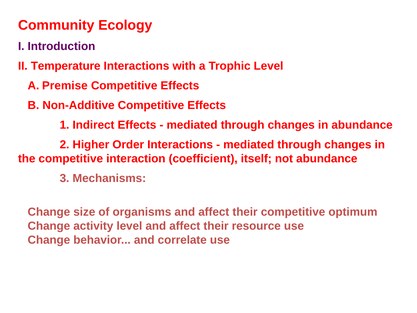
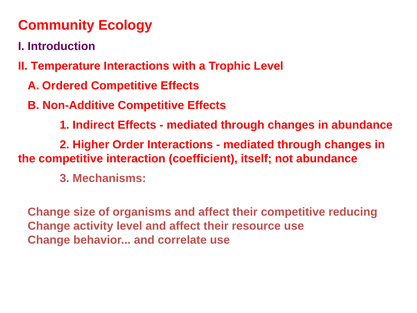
Premise: Premise -> Ordered
optimum: optimum -> reducing
